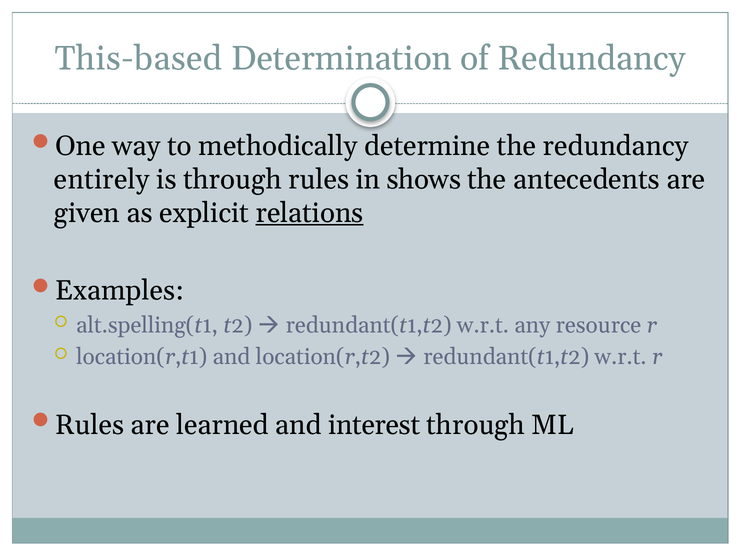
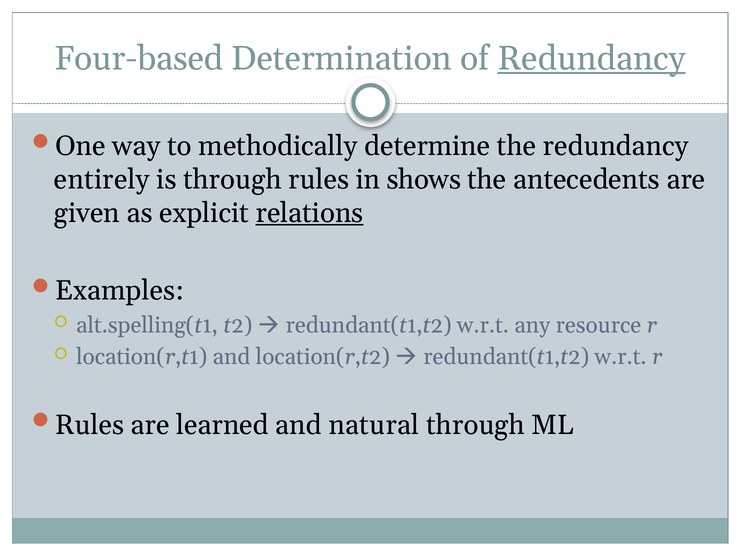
This-based: This-based -> Four-based
Redundancy at (592, 58) underline: none -> present
interest: interest -> natural
